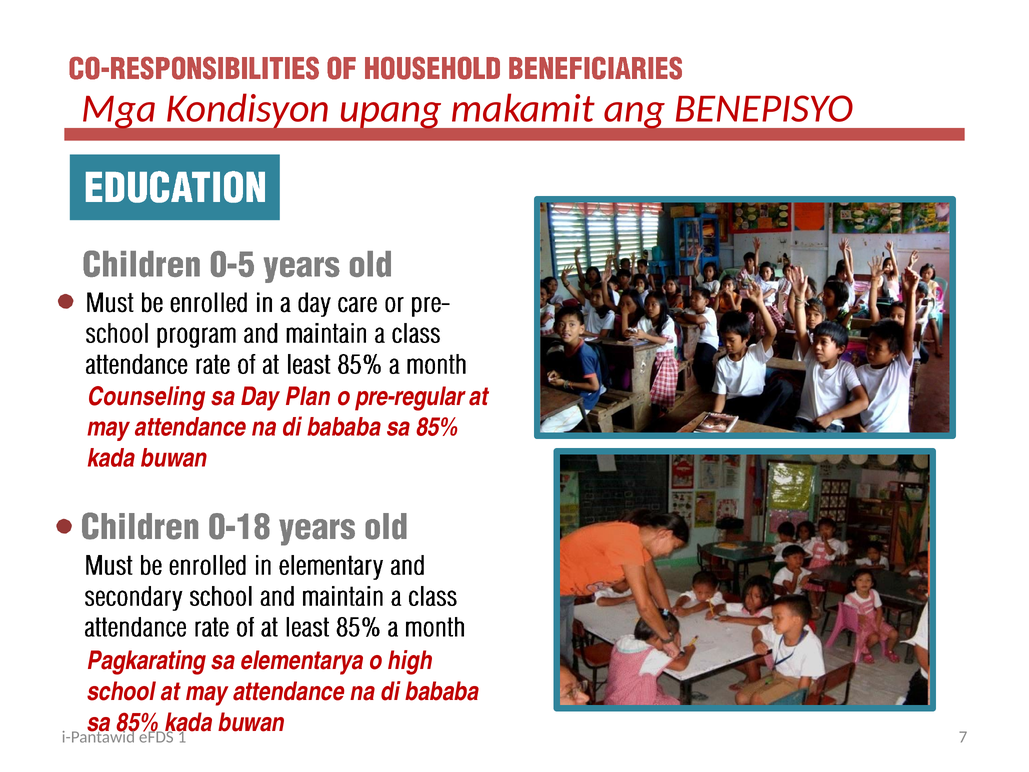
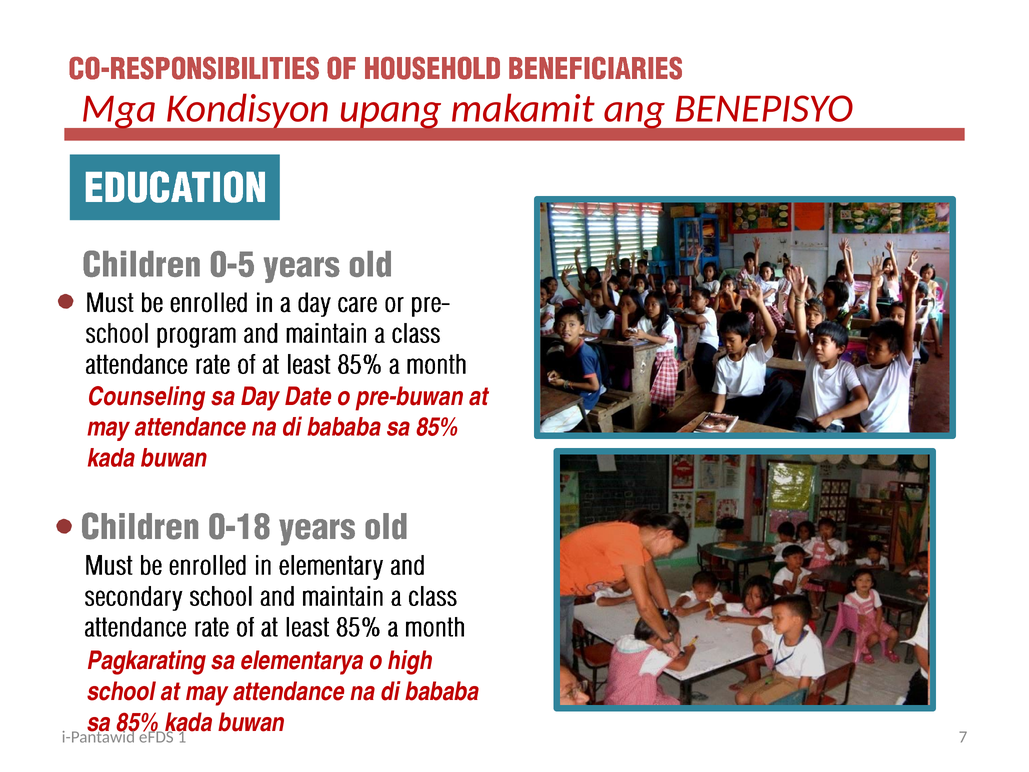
Plan: Plan -> Date
pre-regular: pre-regular -> pre-buwan
